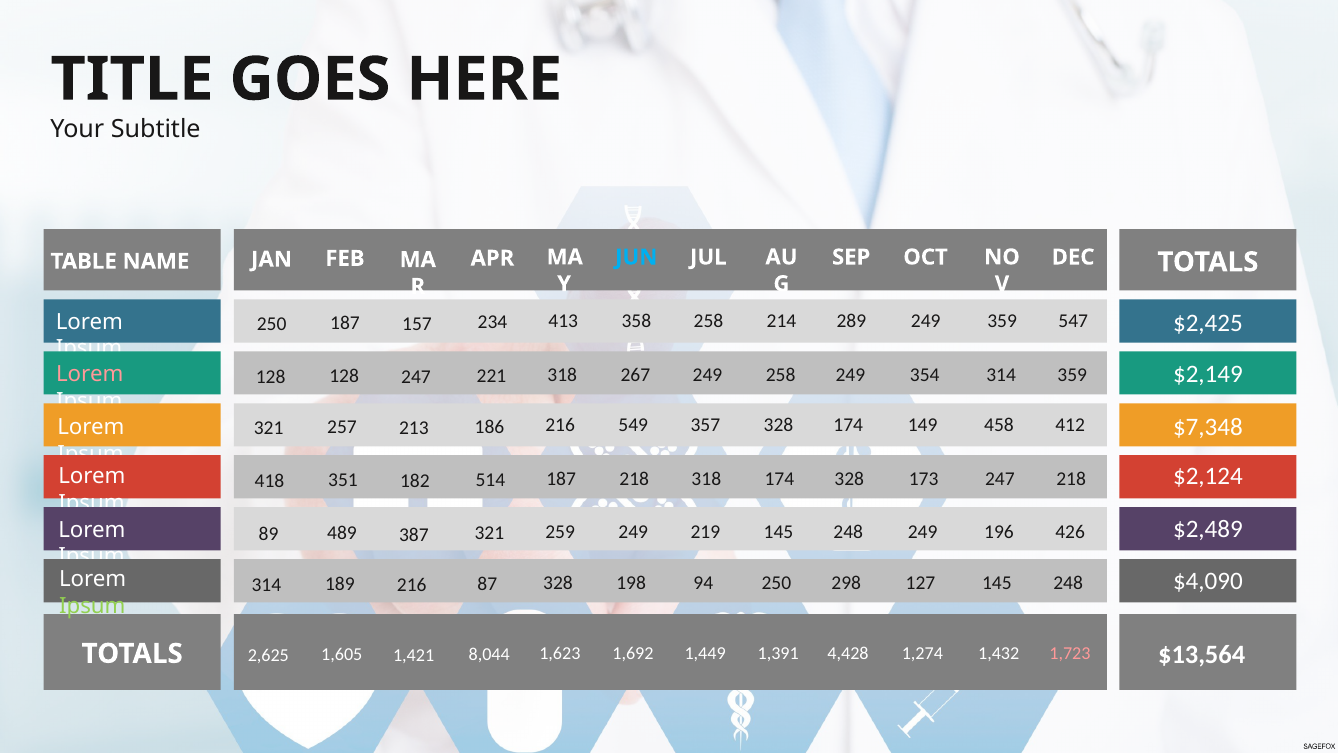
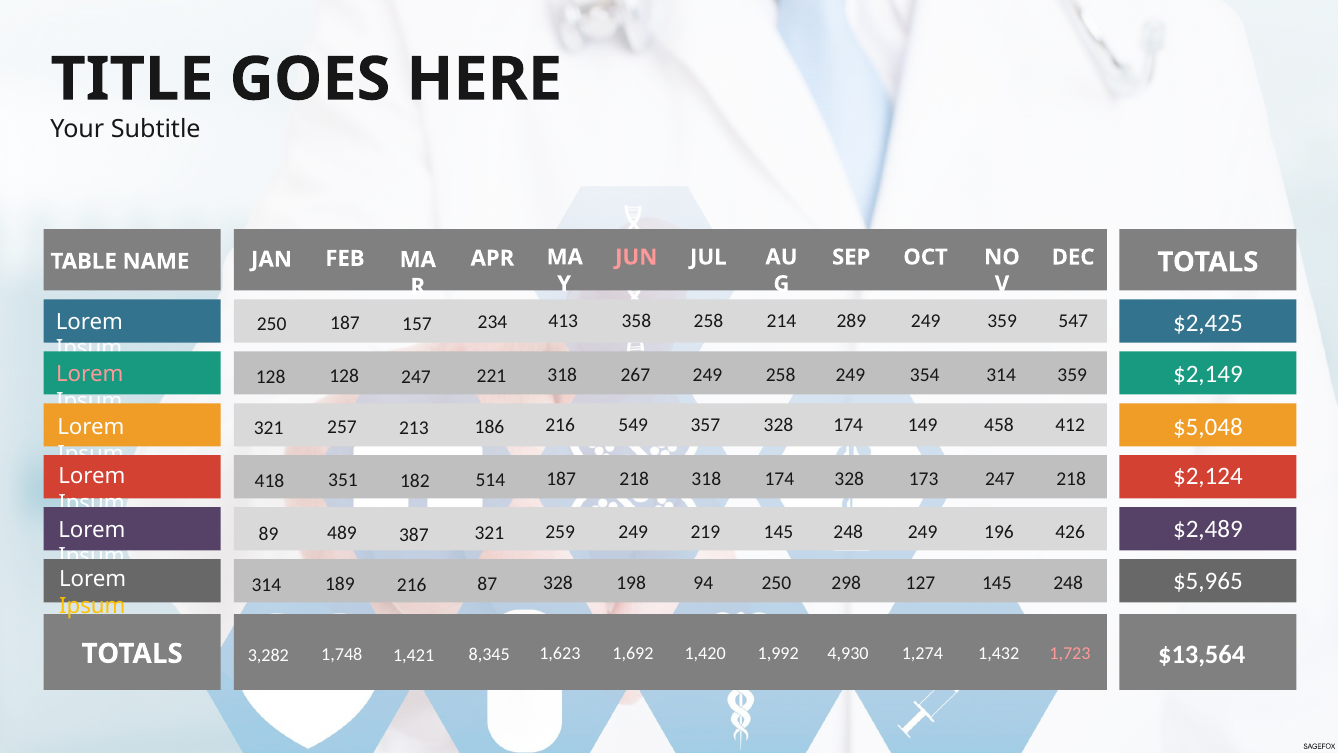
JUN colour: light blue -> pink
$7,348: $7,348 -> $5,048
$4,090: $4,090 -> $5,965
Ipsum at (92, 606) colour: light green -> yellow
1,449: 1,449 -> 1,420
1,391: 1,391 -> 1,992
4,428: 4,428 -> 4,930
8,044: 8,044 -> 8,345
1,605: 1,605 -> 1,748
2,625: 2,625 -> 3,282
